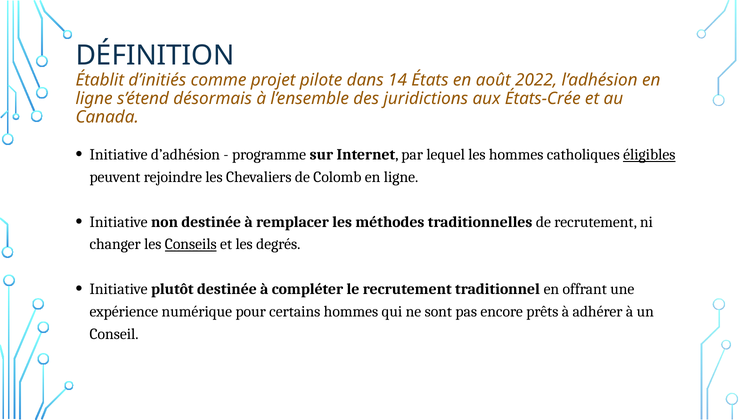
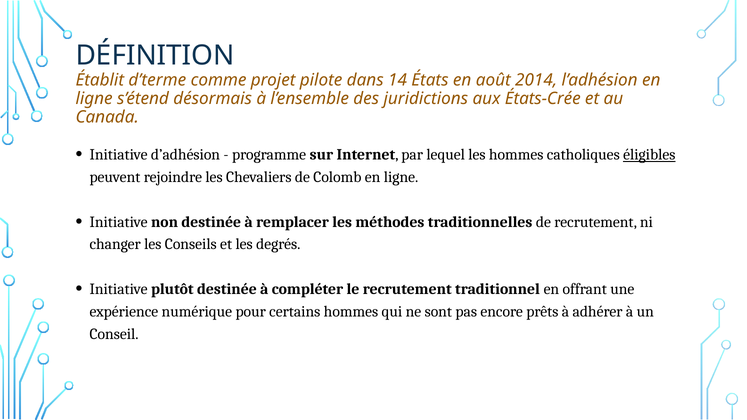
d’initiés: d’initiés -> d’terme
2022: 2022 -> 2014
Conseils underline: present -> none
